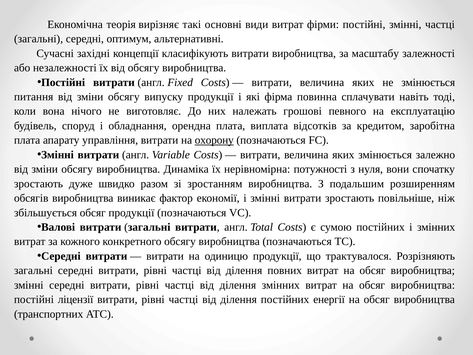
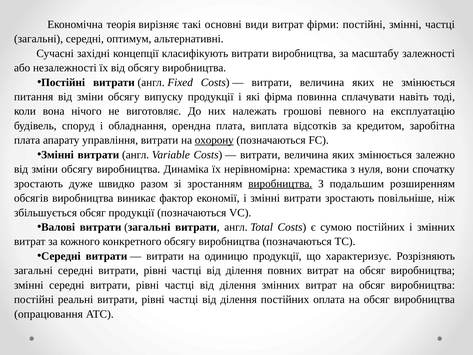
потужності: потужності -> хремастика
виробництва at (280, 184) underline: none -> present
трактувалося: трактувалося -> характеризує
ліцензії: ліцензії -> реальні
енергії: енергії -> оплата
транспортних: транспортних -> опрацювання
